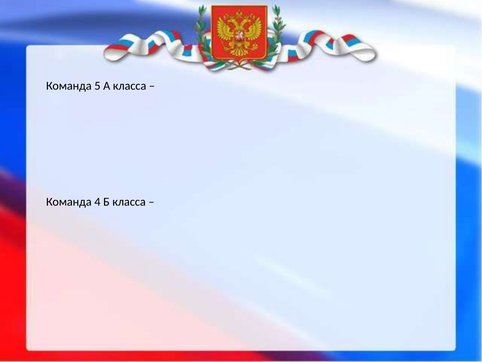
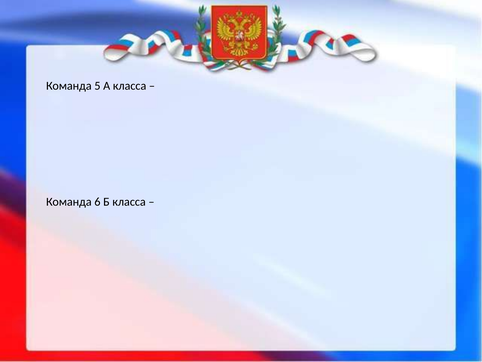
4: 4 -> 6
